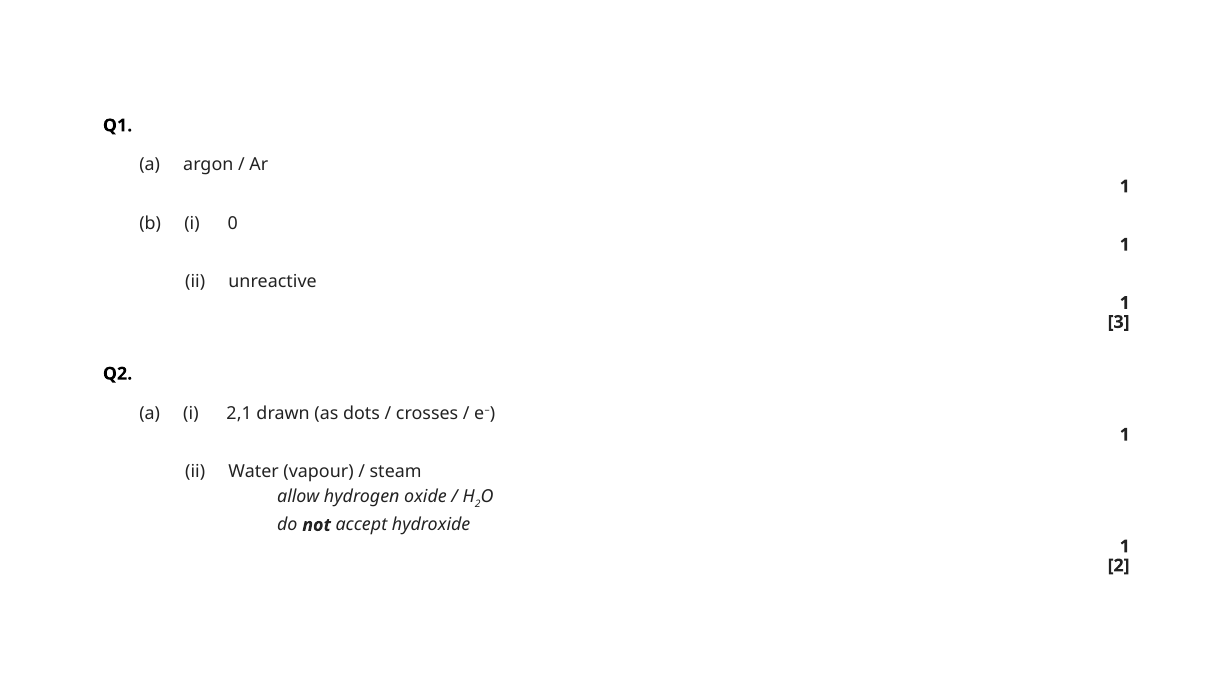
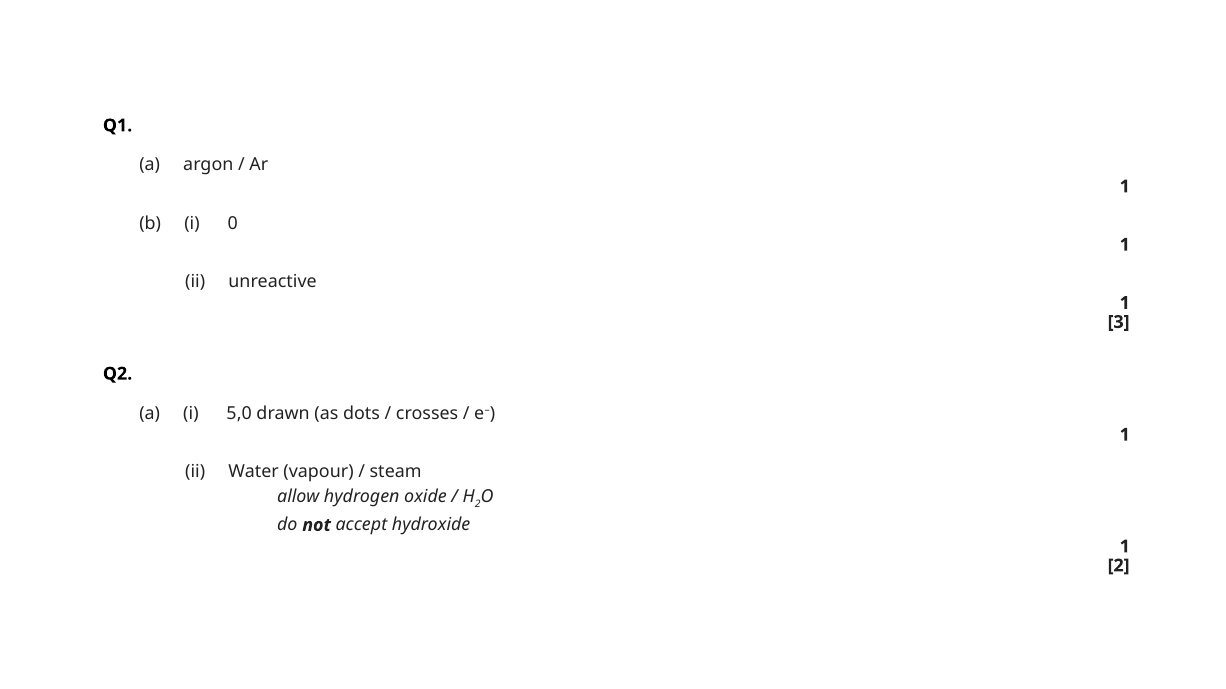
2,1: 2,1 -> 5,0
